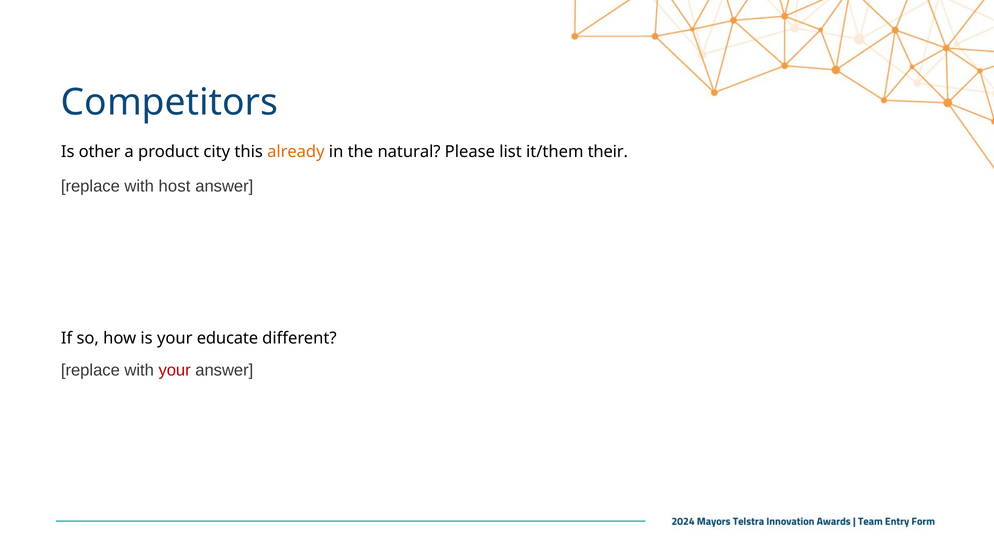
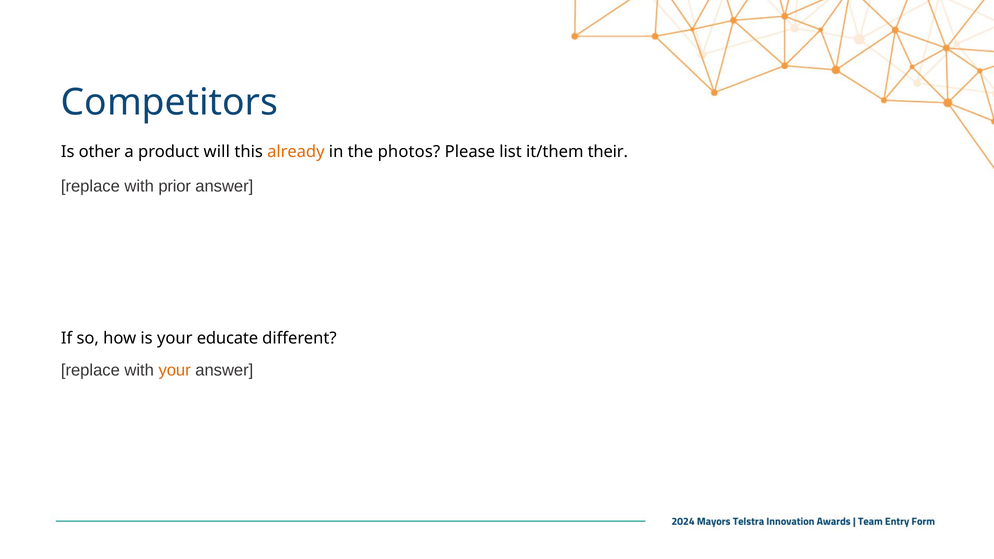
city: city -> will
natural: natural -> photos
host: host -> prior
your at (175, 370) colour: red -> orange
